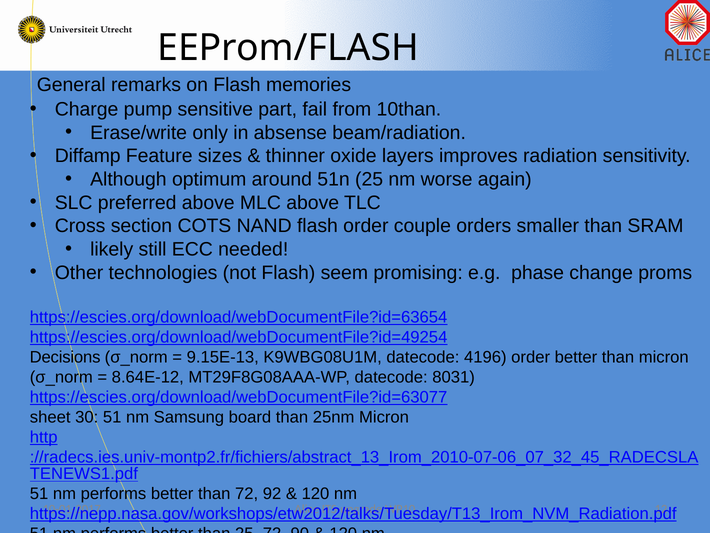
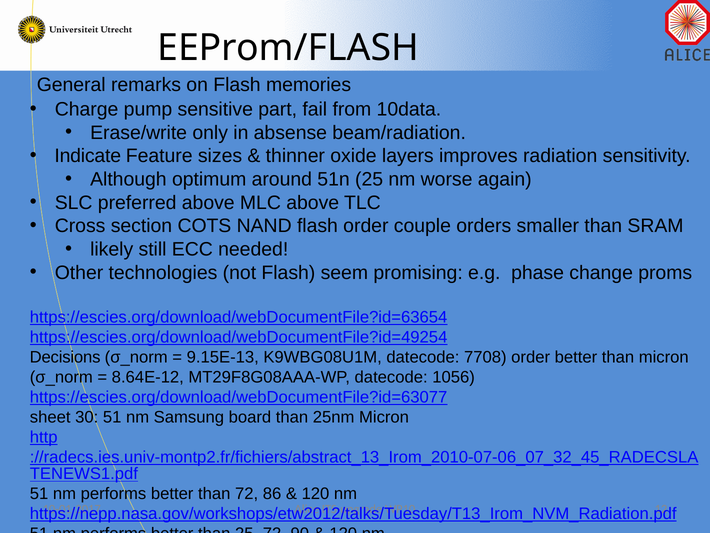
10than: 10than -> 10data
Diffamp: Diffamp -> Indicate
4196: 4196 -> 7708
8031: 8031 -> 1056
92: 92 -> 86
